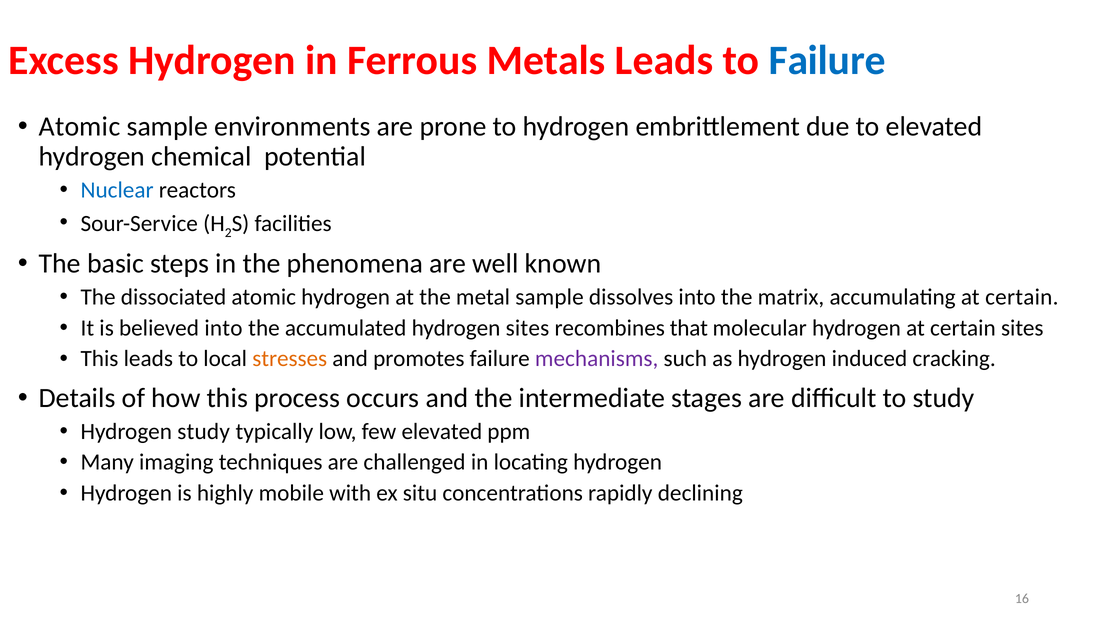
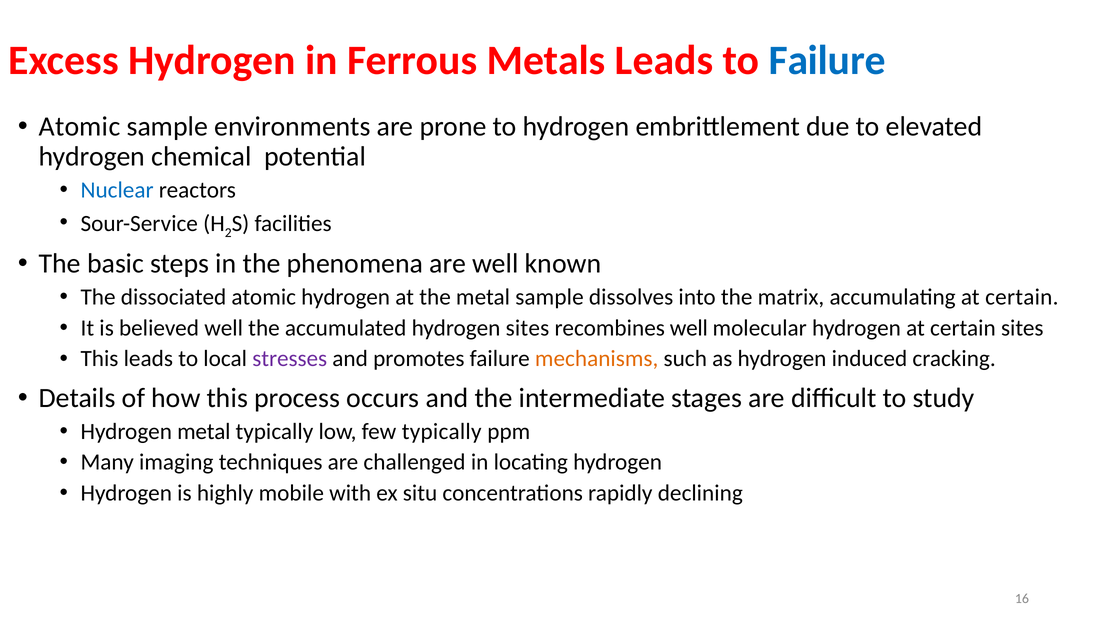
believed into: into -> well
recombines that: that -> well
stresses colour: orange -> purple
mechanisms colour: purple -> orange
Hydrogen study: study -> metal
few elevated: elevated -> typically
